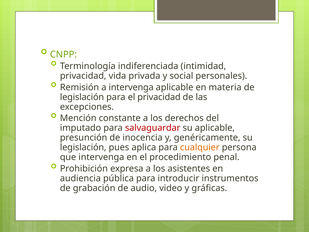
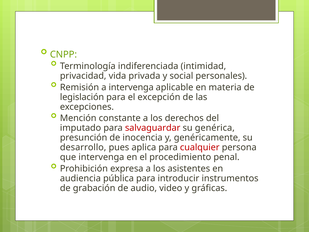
el privacidad: privacidad -> excepción
su aplicable: aplicable -> genérica
legislación at (83, 147): legislación -> desarrollo
cualquier colour: orange -> red
